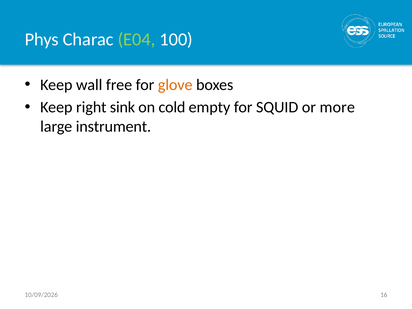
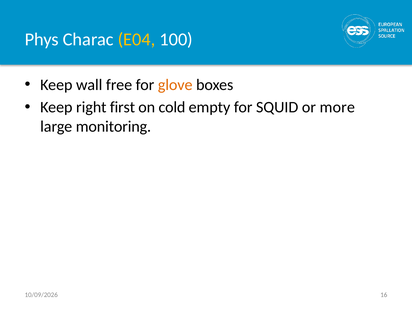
E04 colour: light green -> yellow
sink: sink -> first
instrument: instrument -> monitoring
